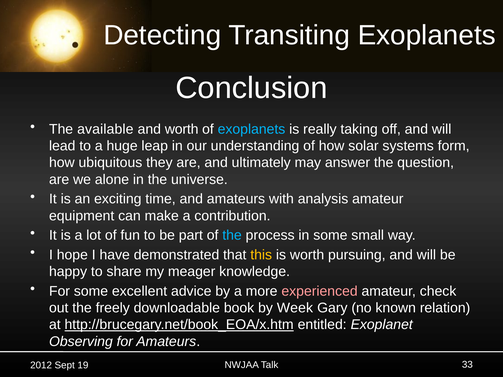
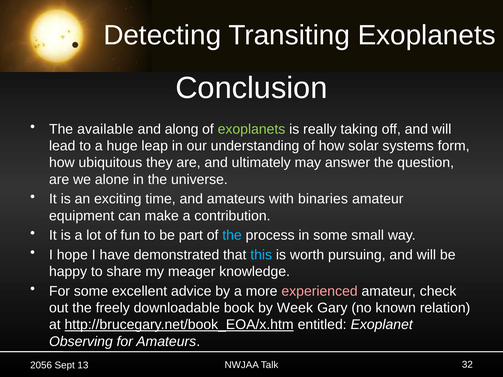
and worth: worth -> along
exoplanets at (251, 129) colour: light blue -> light green
analysis: analysis -> binaries
this colour: yellow -> light blue
33: 33 -> 32
2012: 2012 -> 2056
19: 19 -> 13
